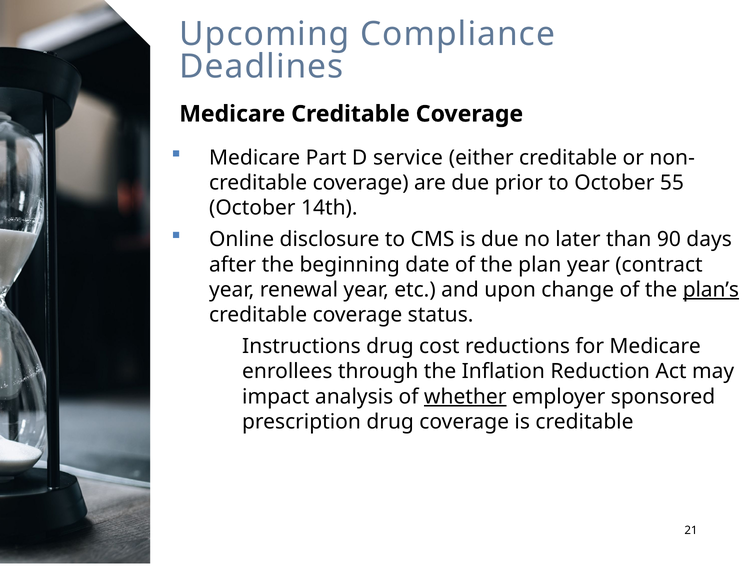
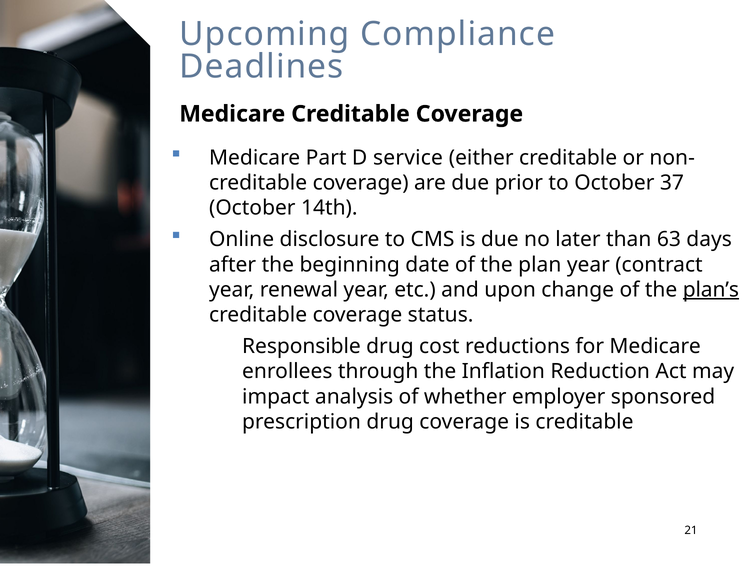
55: 55 -> 37
90: 90 -> 63
Instructions: Instructions -> Responsible
whether underline: present -> none
